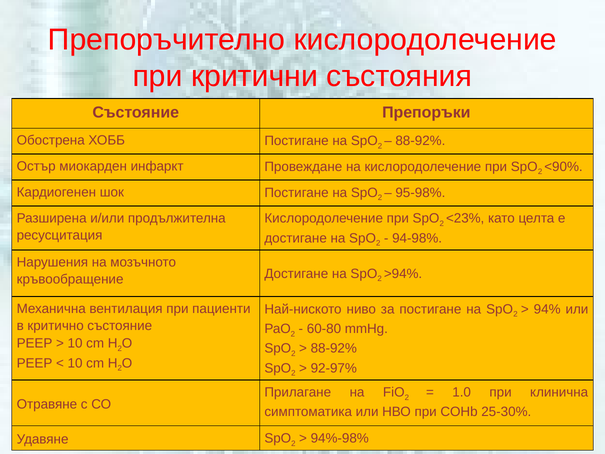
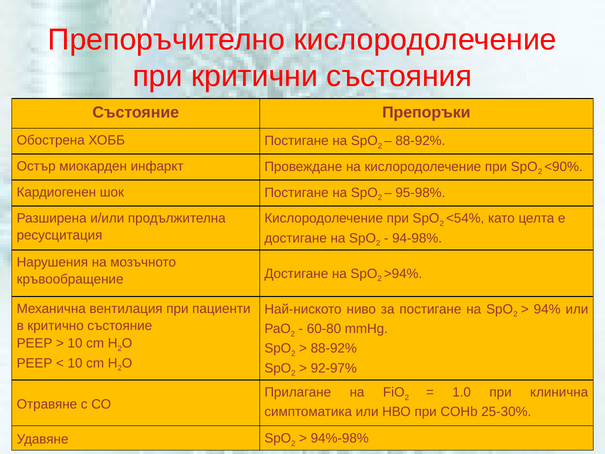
<23%: <23% -> <54%
